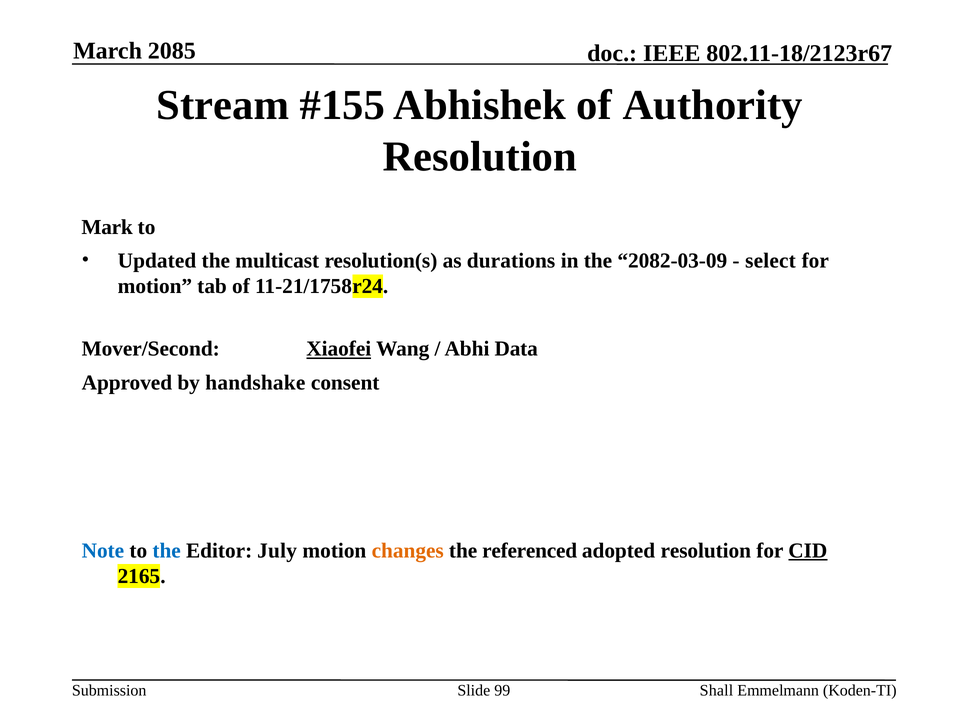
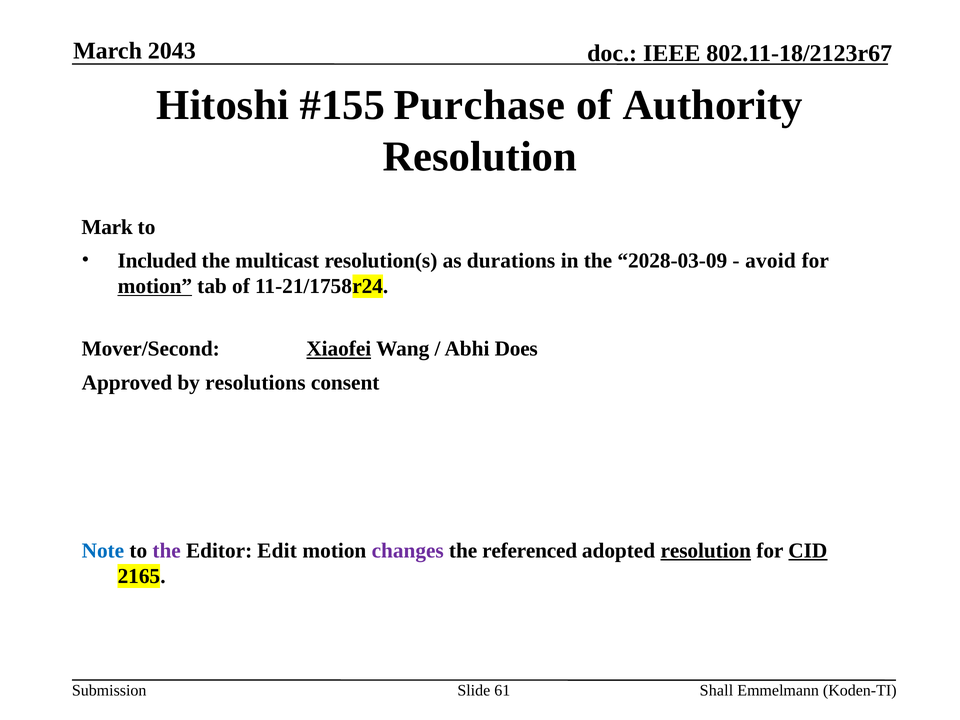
2085: 2085 -> 2043
Stream: Stream -> Hitoshi
Abhishek: Abhishek -> Purchase
Updated: Updated -> Included
2082-03-09: 2082-03-09 -> 2028-03-09
select: select -> avoid
motion at (155, 286) underline: none -> present
Data: Data -> Does
handshake: handshake -> resolutions
the at (167, 551) colour: blue -> purple
July: July -> Edit
changes colour: orange -> purple
resolution at (706, 551) underline: none -> present
99: 99 -> 61
